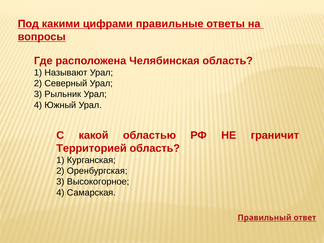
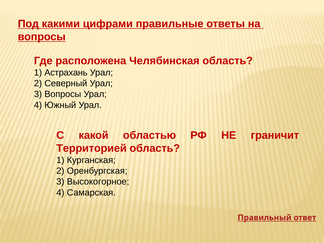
Называют: Называют -> Астрахань
3 Рыльник: Рыльник -> Вопросы
